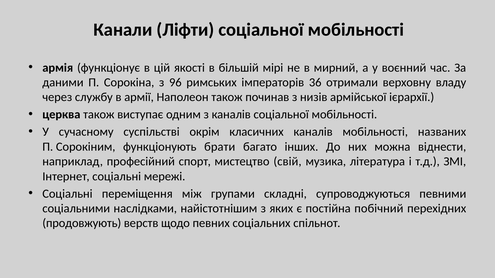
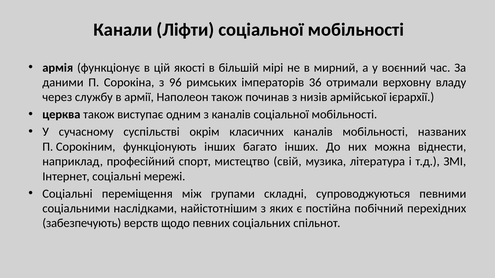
функціонують брати: брати -> інших
продовжують: продовжують -> забезпечують
